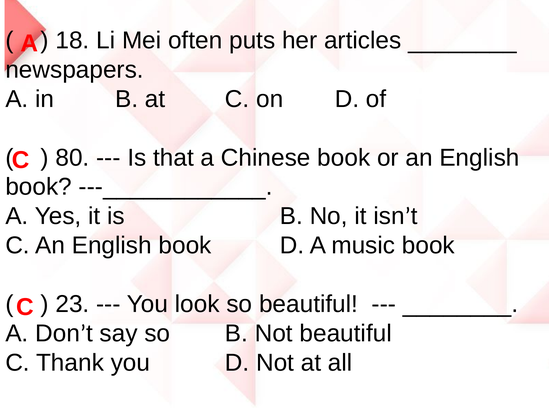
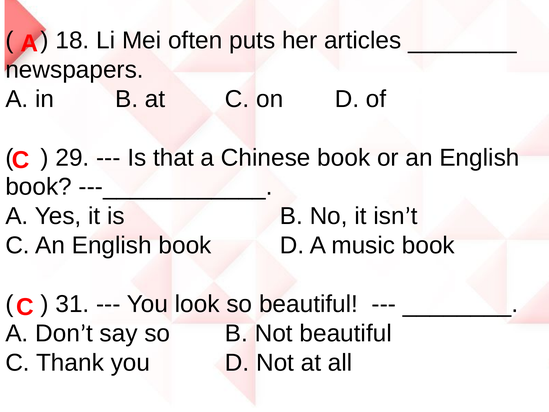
80: 80 -> 29
23: 23 -> 31
